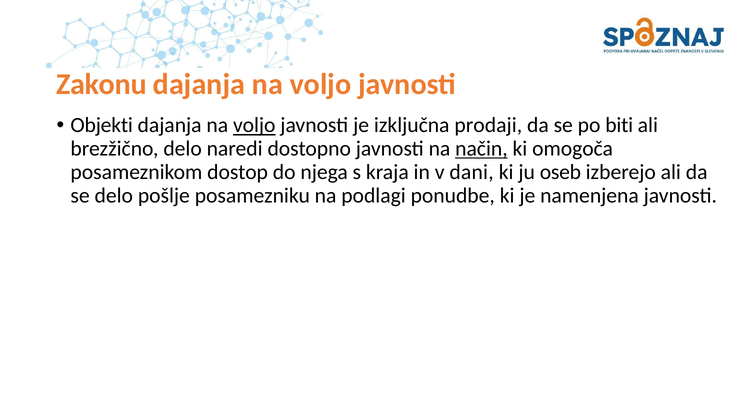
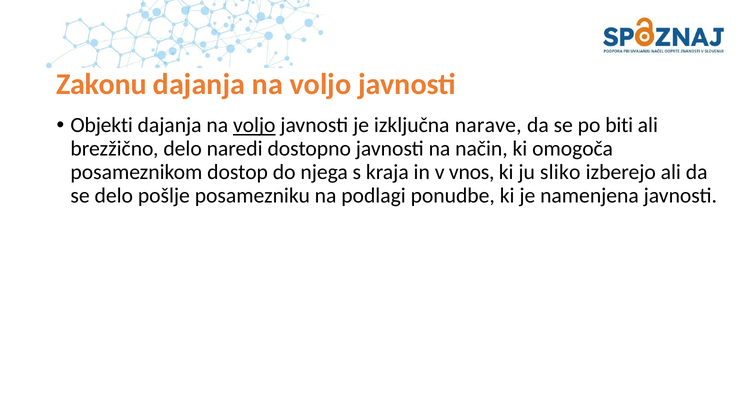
prodaji: prodaji -> narave
način underline: present -> none
dani: dani -> vnos
oseb: oseb -> sliko
